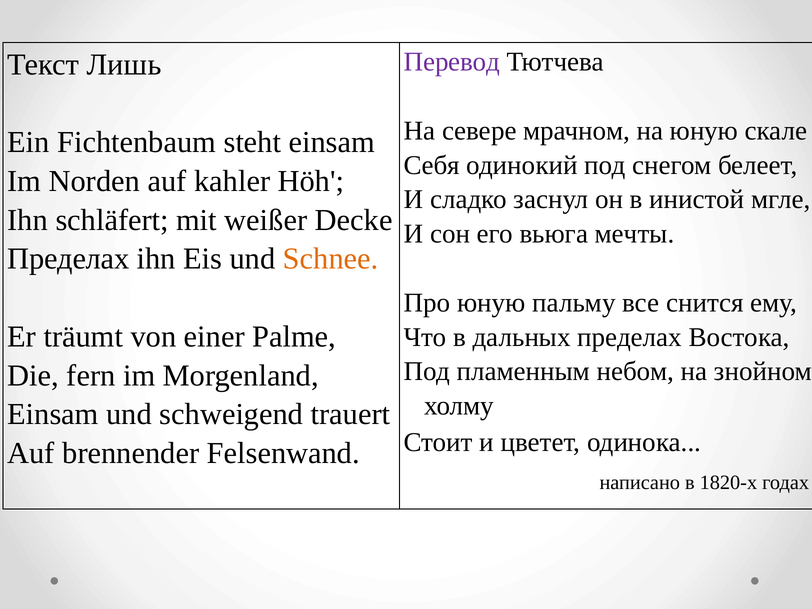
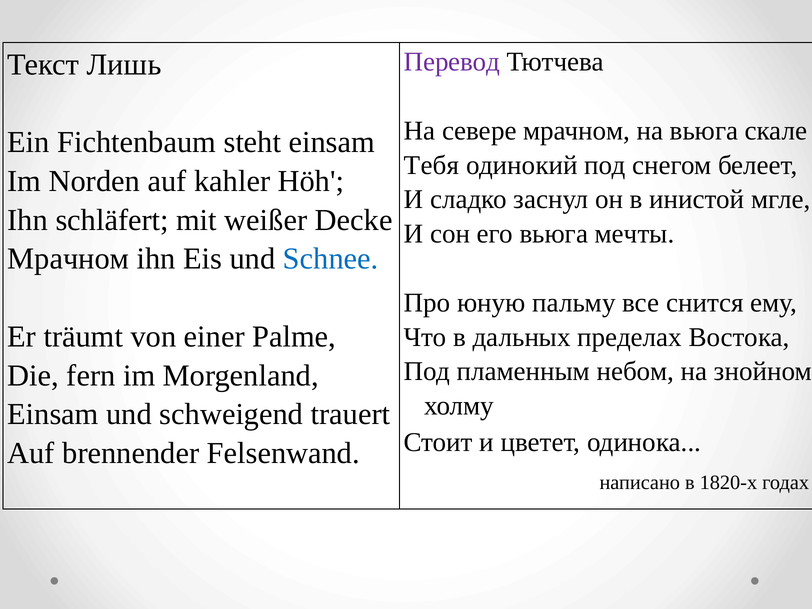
на юную: юную -> вьюга
Себя: Себя -> Тебя
Пределах at (68, 259): Пределах -> Мрачном
Schnee colour: orange -> blue
